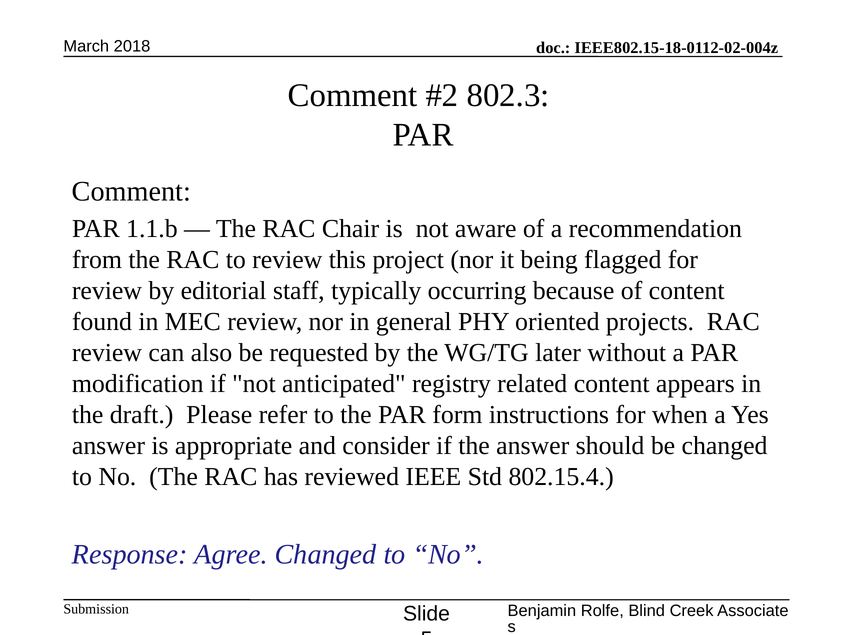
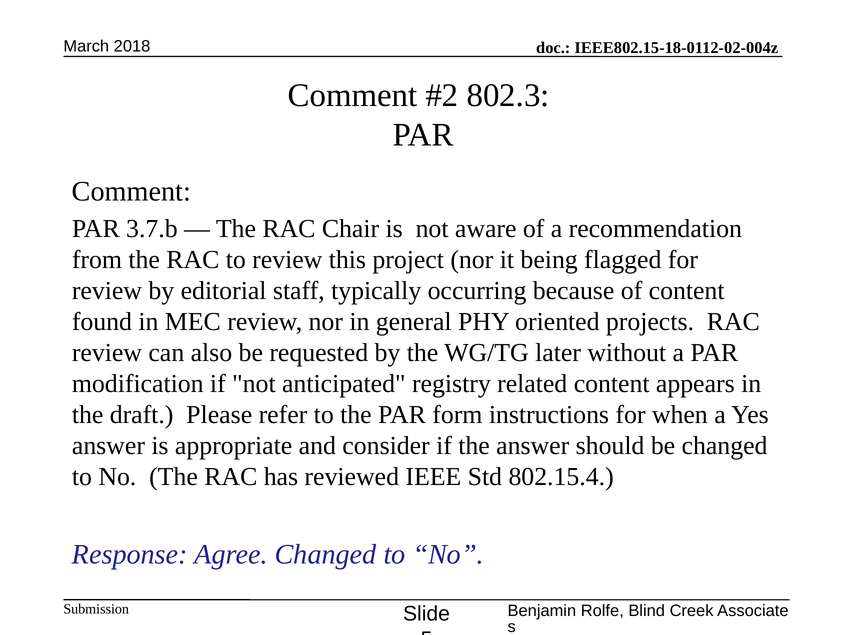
1.1.b: 1.1.b -> 3.7.b
